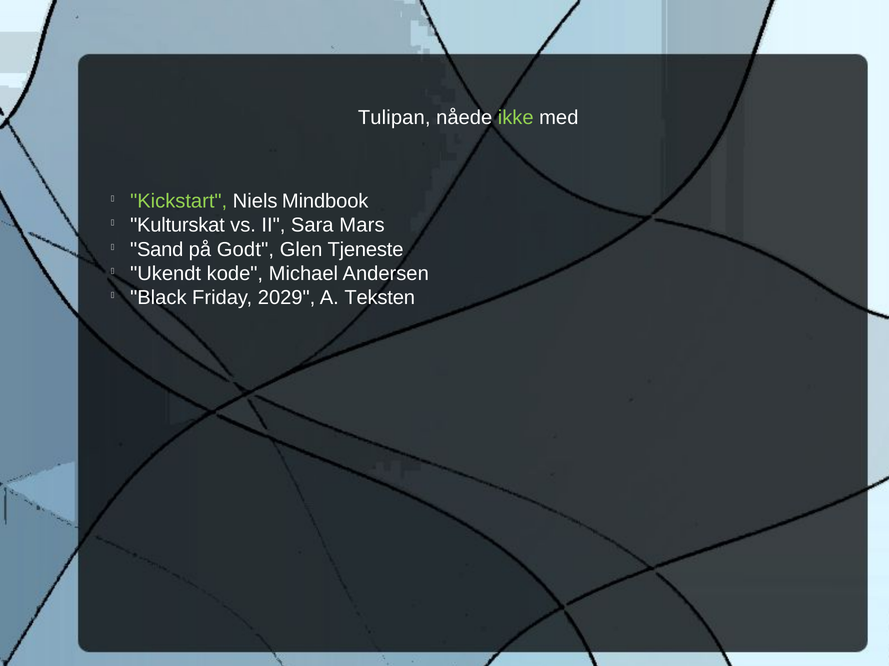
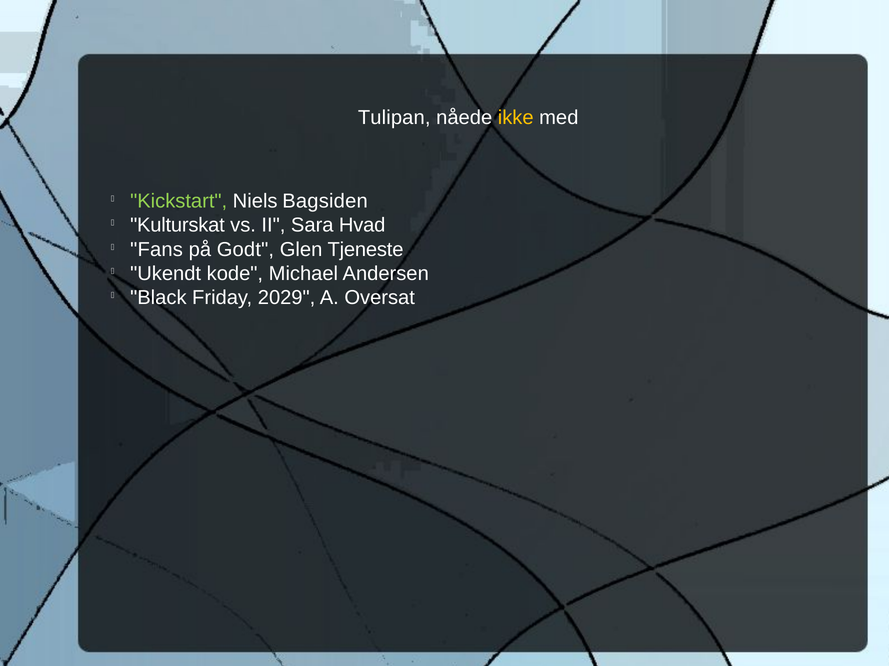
ikke colour: light green -> yellow
Mindbook: Mindbook -> Bagsiden
Mars: Mars -> Hvad
Sand: Sand -> Fans
Teksten: Teksten -> Oversat
